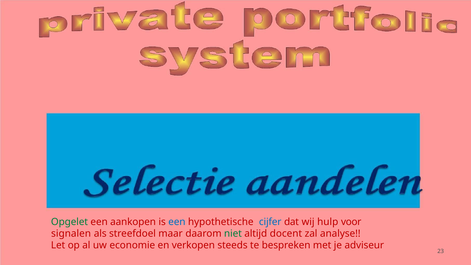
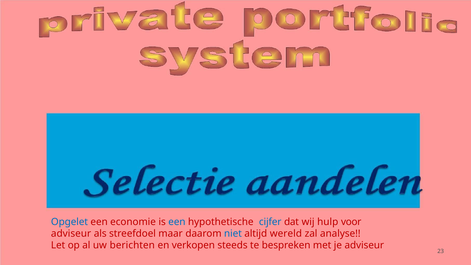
Opgelet colour: green -> blue
aankopen: aankopen -> economie
signalen at (71, 233): signalen -> adviseur
niet colour: green -> blue
docent: docent -> wereld
economie: economie -> berichten
